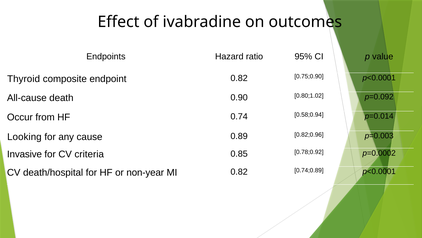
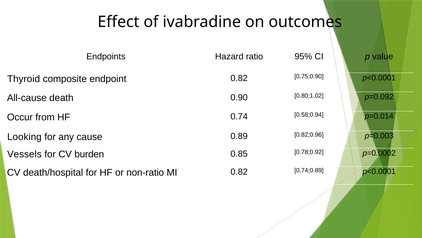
Invasive: Invasive -> Vessels
criteria: criteria -> burden
non-year: non-year -> non-ratio
